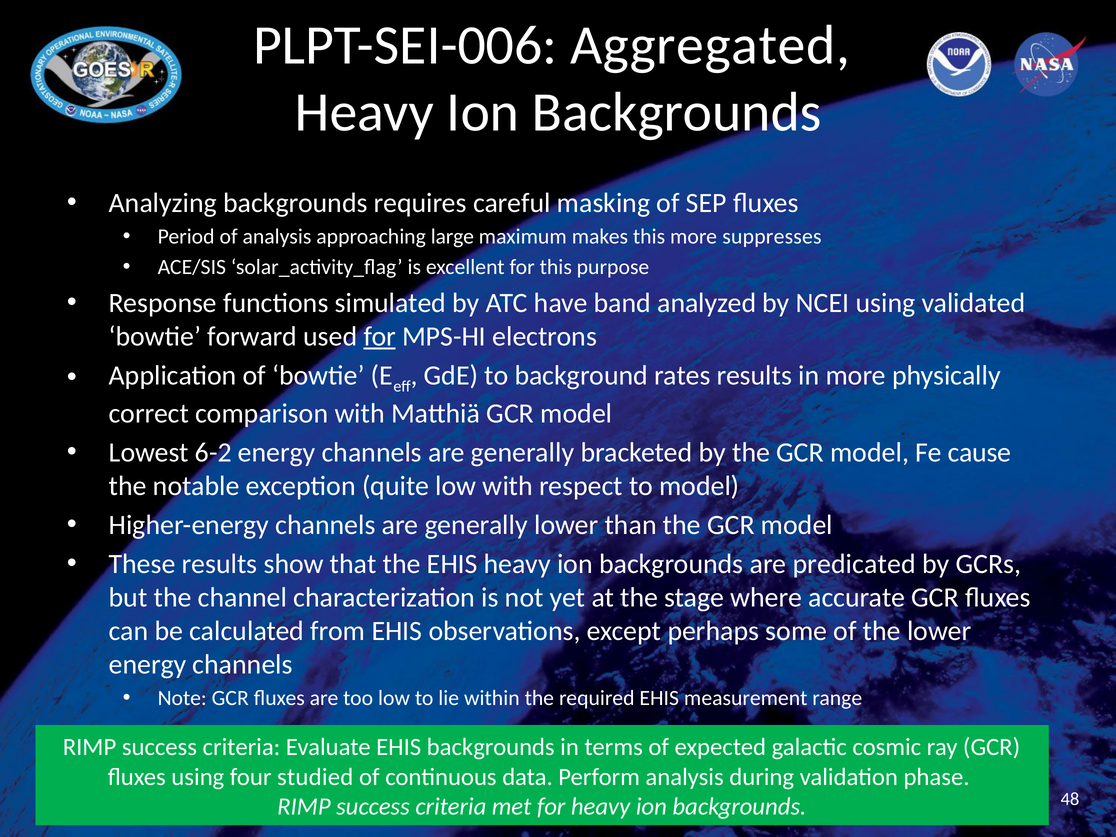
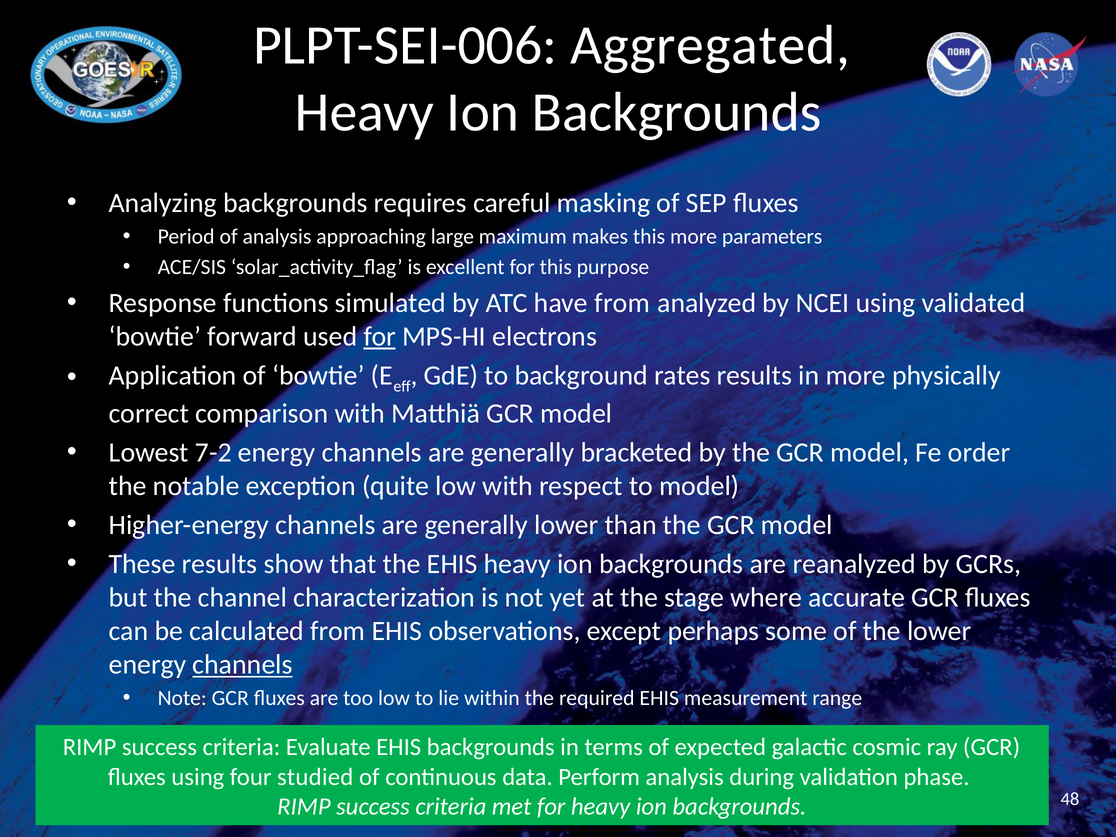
suppresses: suppresses -> parameters
have band: band -> from
6-2: 6-2 -> 7-2
cause: cause -> order
predicated: predicated -> reanalyzed
channels at (243, 665) underline: none -> present
